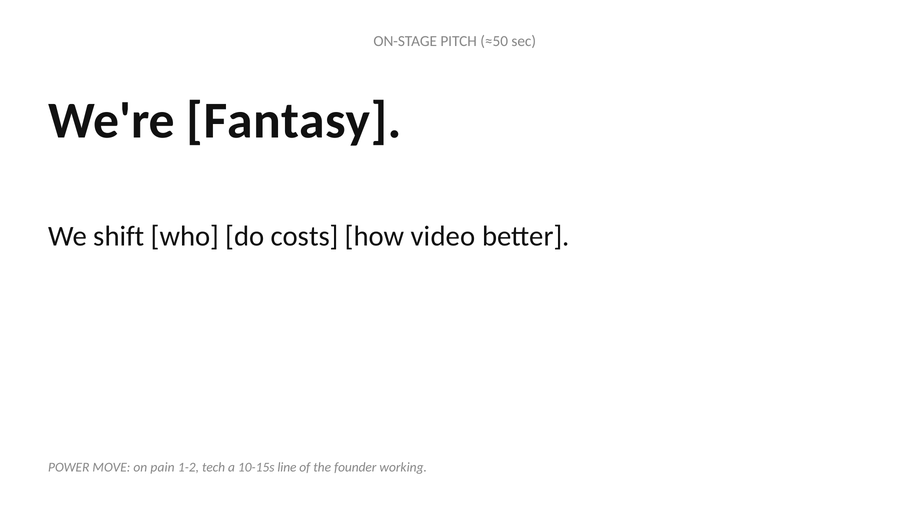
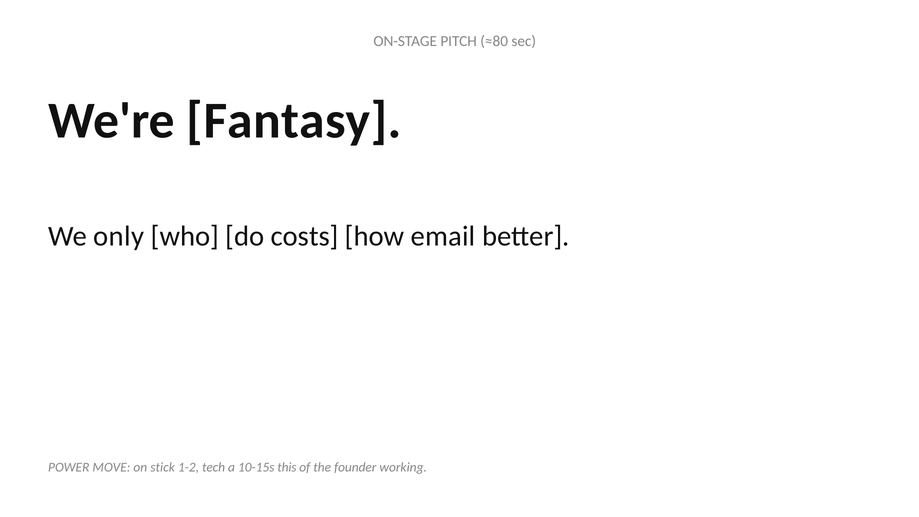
≈50: ≈50 -> ≈80
shift: shift -> only
video: video -> email
pain: pain -> stick
line: line -> this
